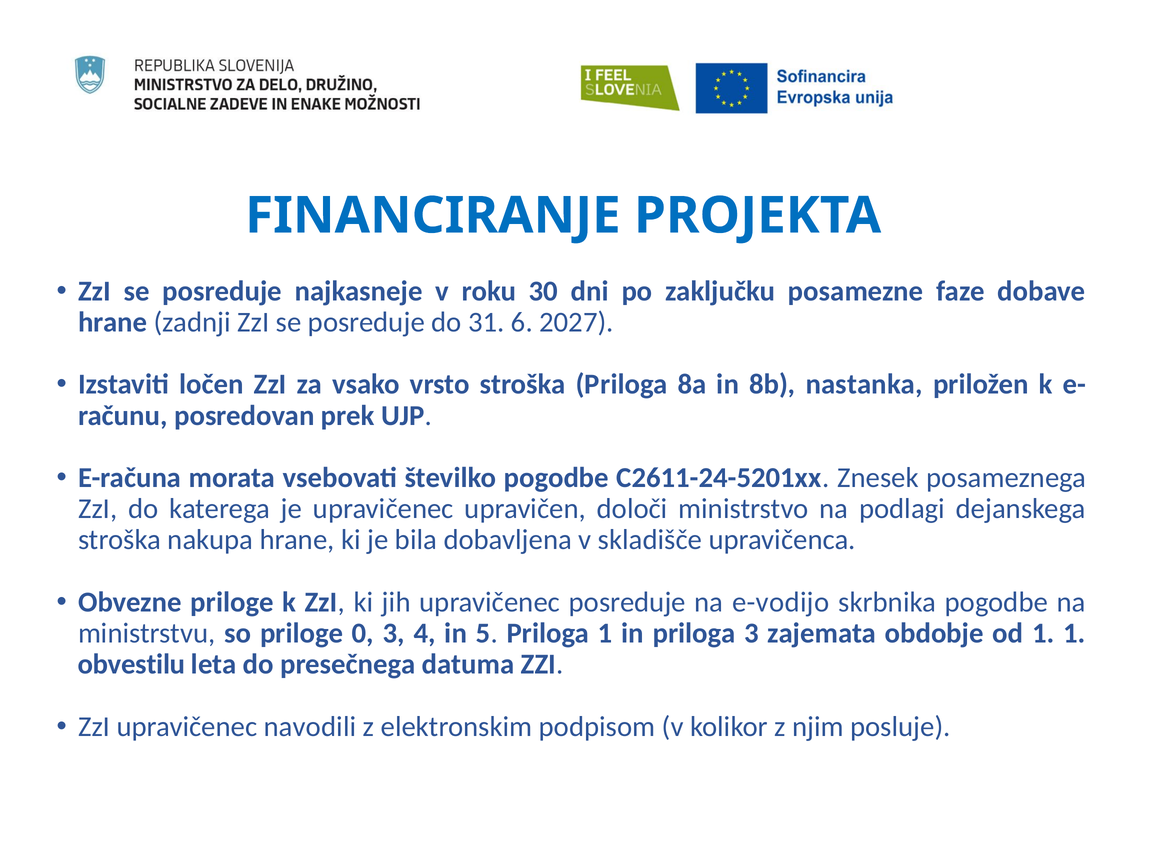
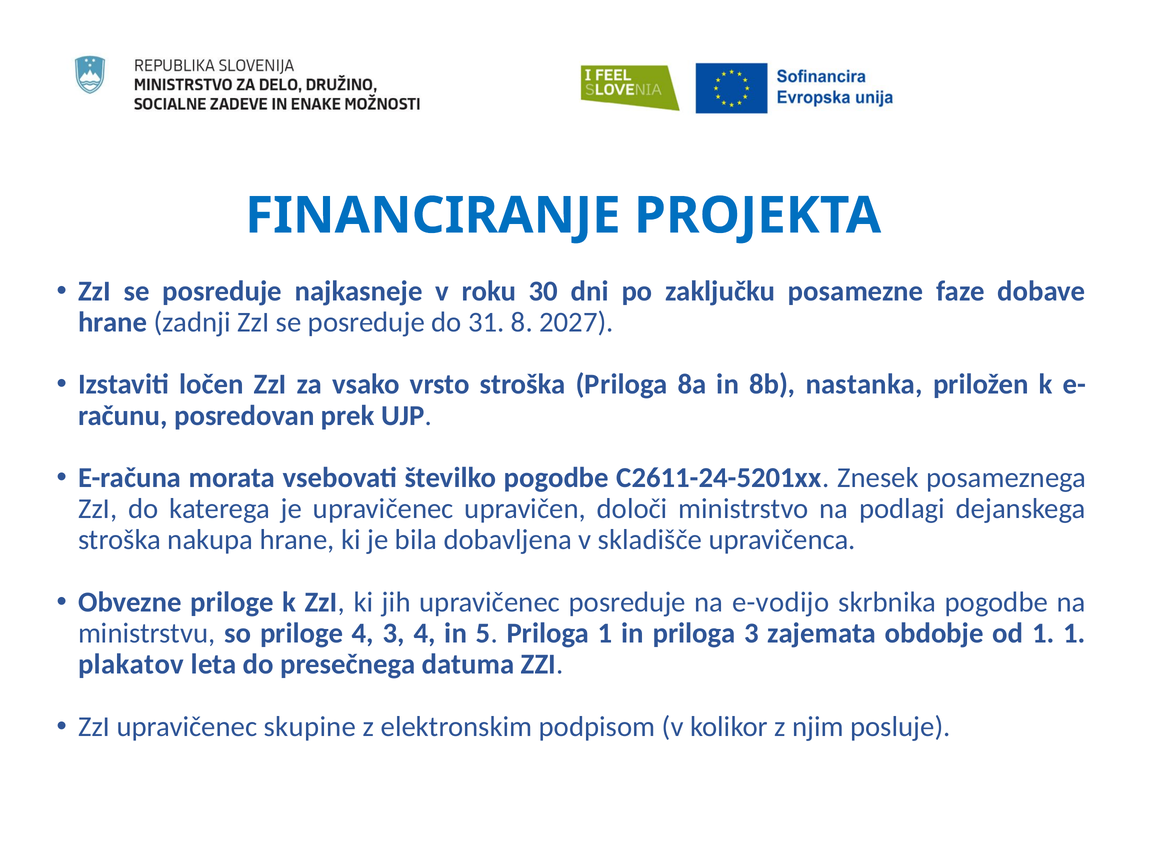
6: 6 -> 8
priloge 0: 0 -> 4
obvestilu: obvestilu -> plakatov
navodili: navodili -> skupine
